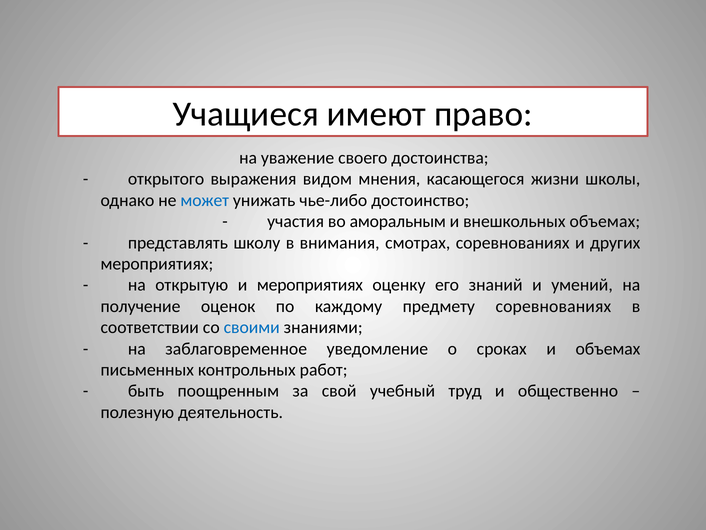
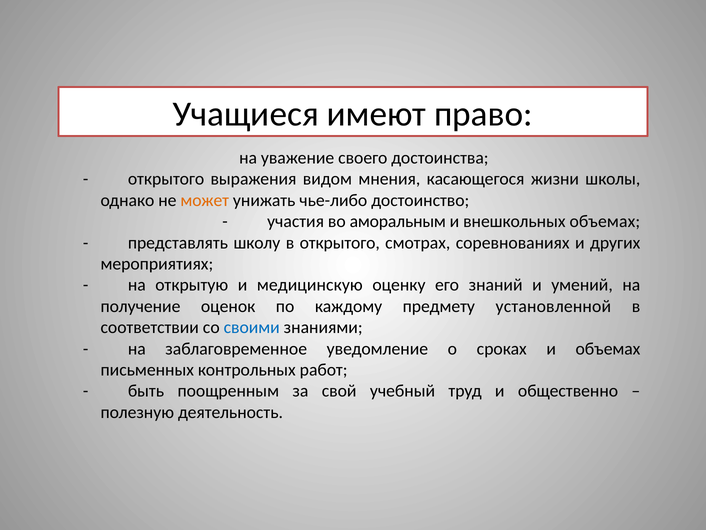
может colour: blue -> orange
в внимания: внимания -> открытого
и мероприятиях: мероприятиях -> медицинскую
предмету соревнованиях: соревнованиях -> установленной
